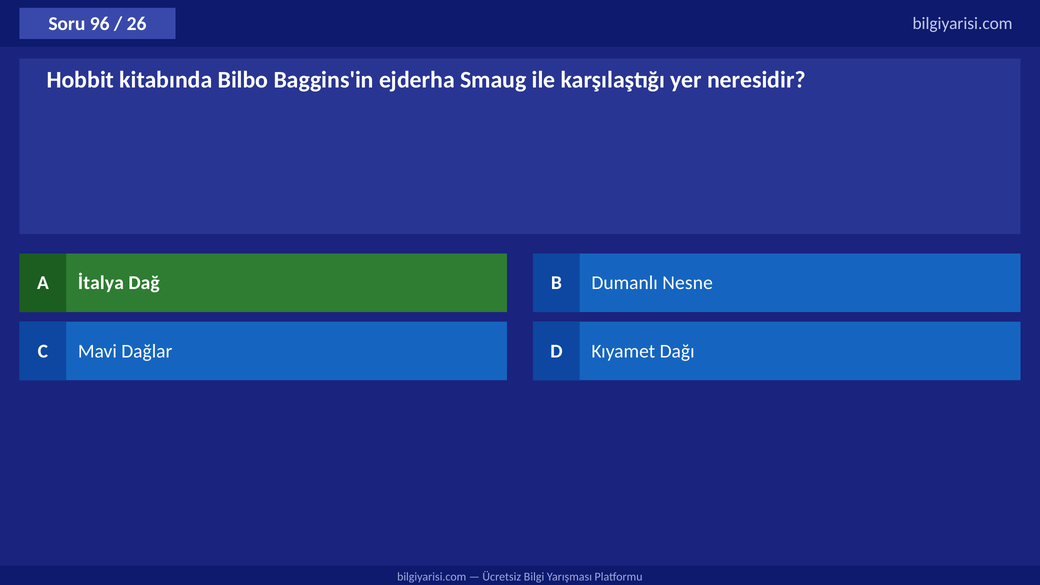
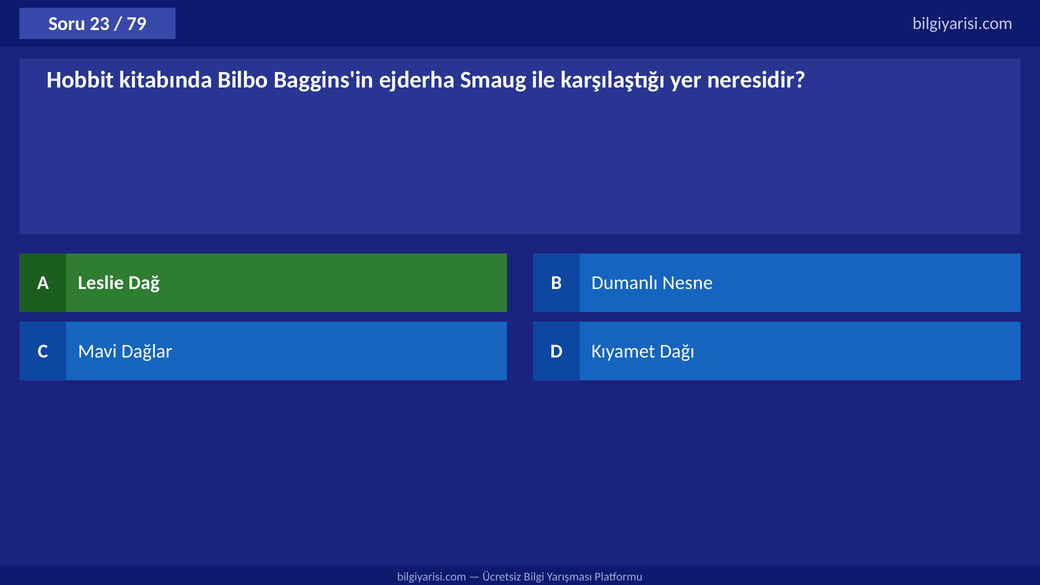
96: 96 -> 23
26: 26 -> 79
İtalya: İtalya -> Leslie
